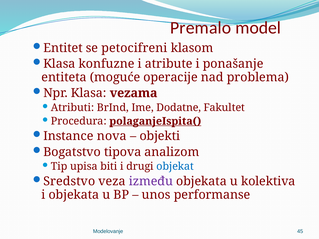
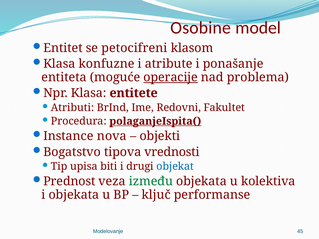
Premalo: Premalo -> Osobine
operacije underline: none -> present
vezama: vezama -> entitete
Dodatne: Dodatne -> Redovni
analizom: analizom -> vrednosti
Sredstvo: Sredstvo -> Prednost
između colour: purple -> green
unos: unos -> ključ
